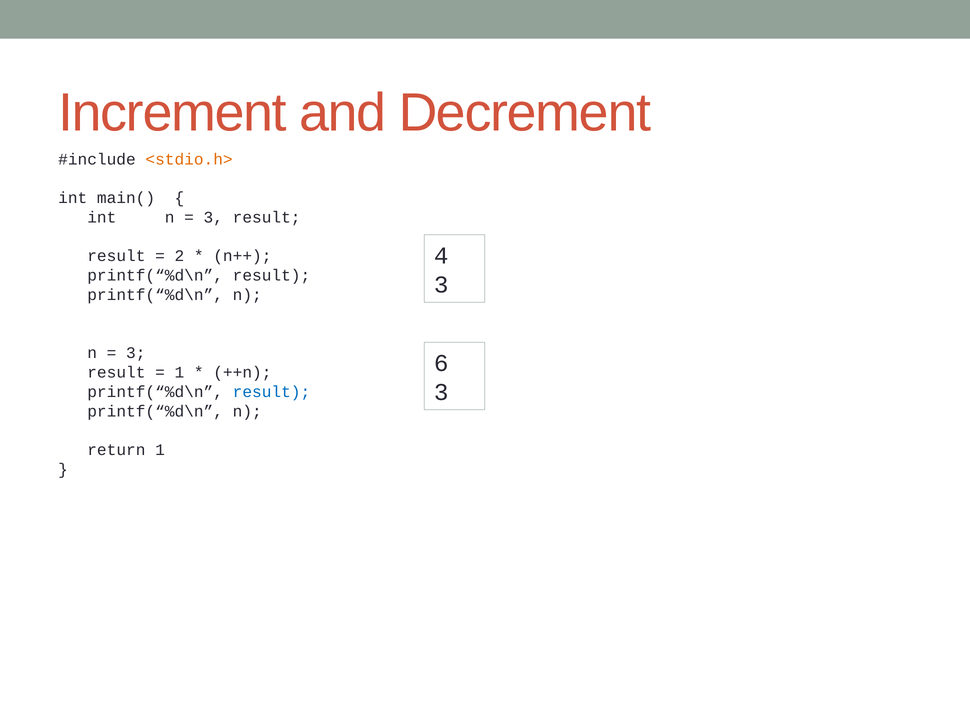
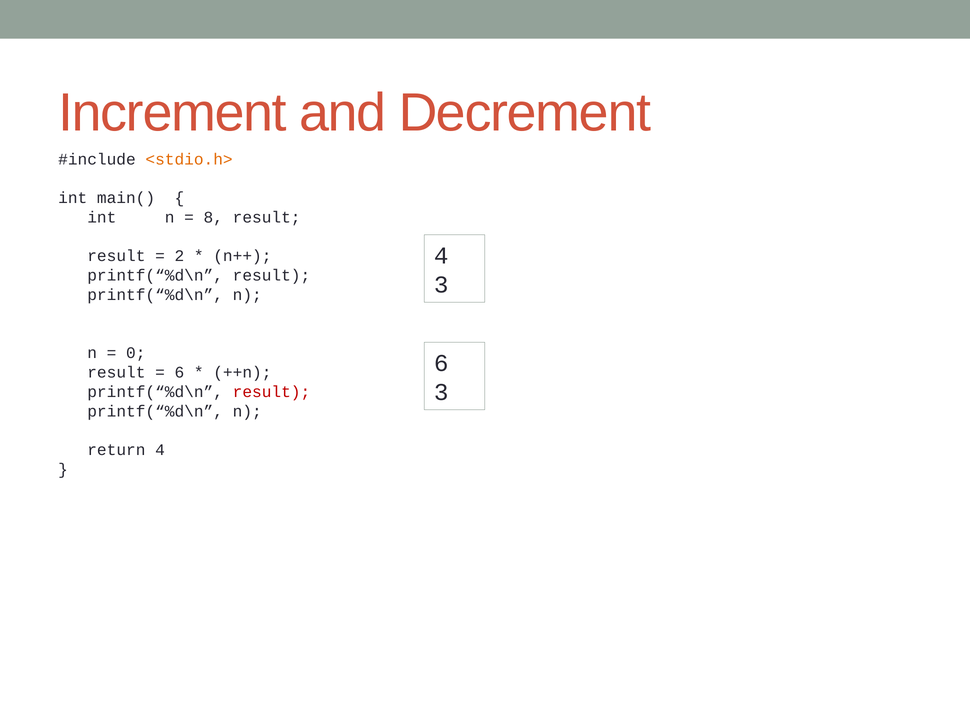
3 at (213, 218): 3 -> 8
3 at (136, 353): 3 -> 0
1 at (179, 373): 1 -> 6
result at (271, 392) colour: blue -> red
return 1: 1 -> 4
